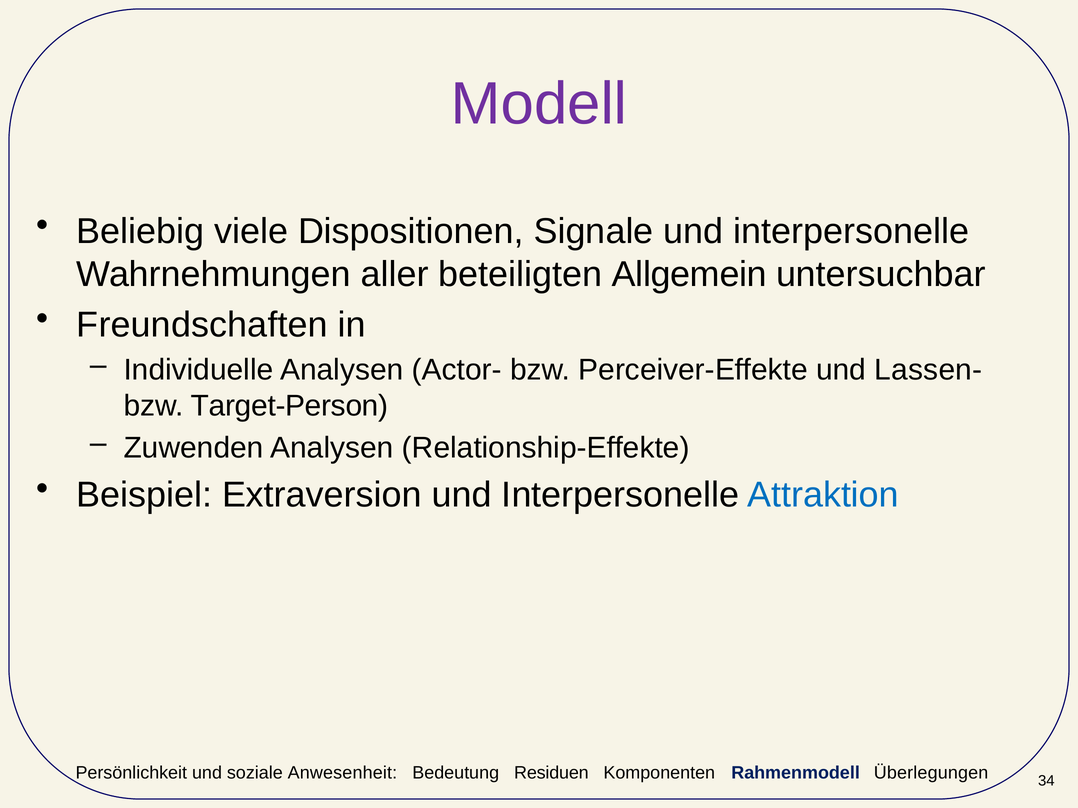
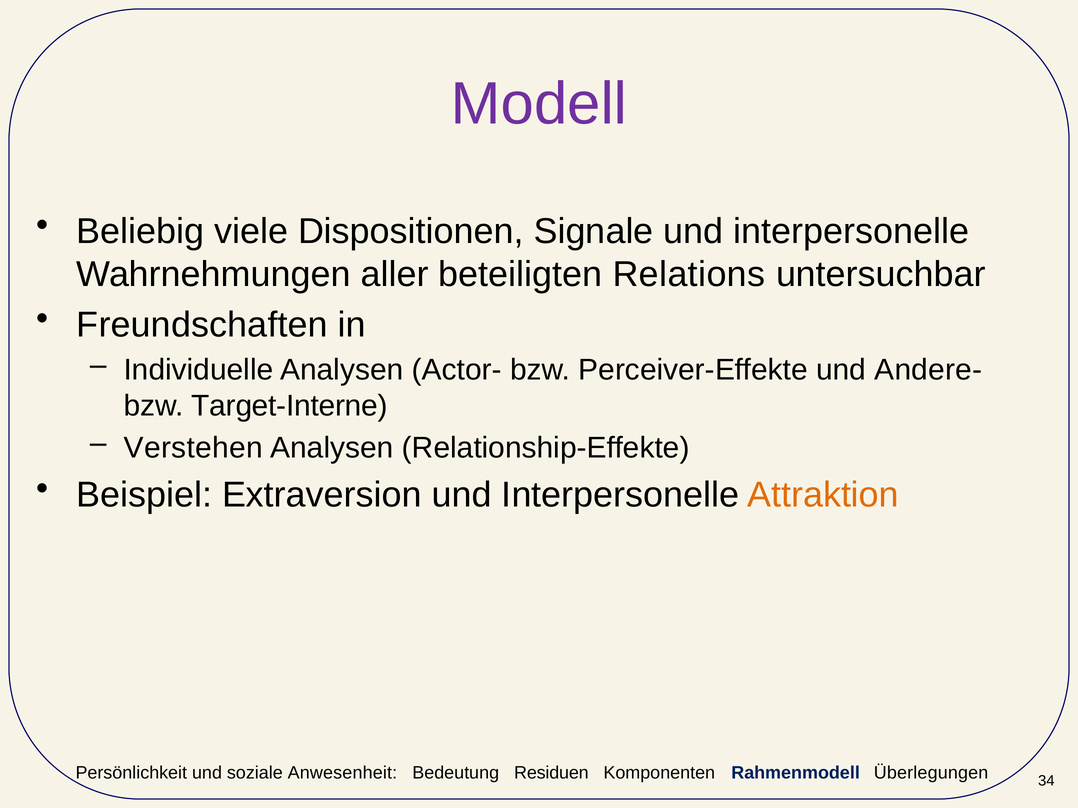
Allgemein: Allgemein -> Relations
Lassen-: Lassen- -> Andere-
Target-Person: Target-Person -> Target-Interne
Zuwenden: Zuwenden -> Verstehen
Attraktion colour: blue -> orange
